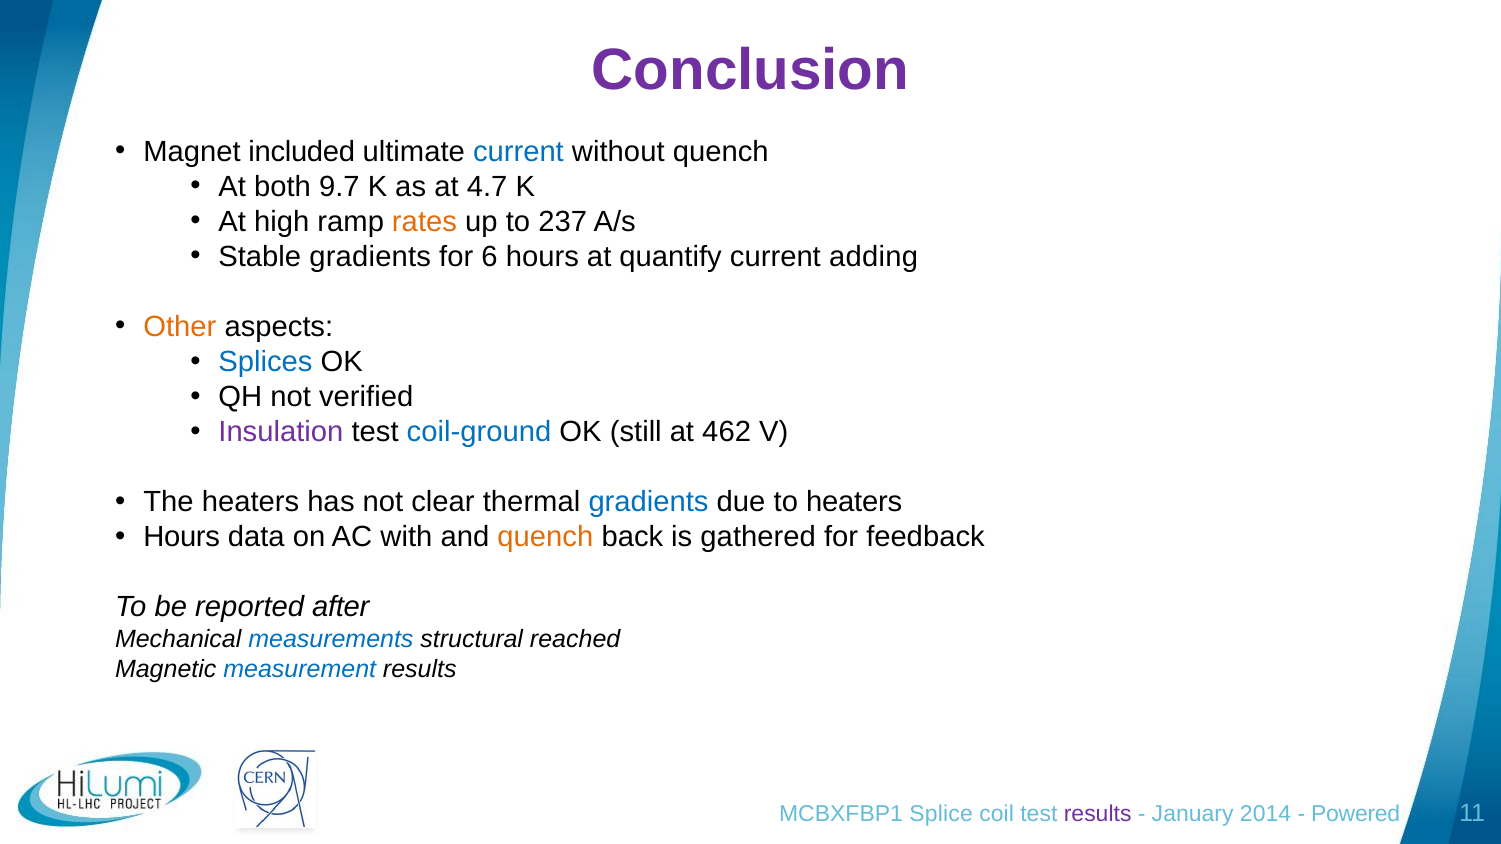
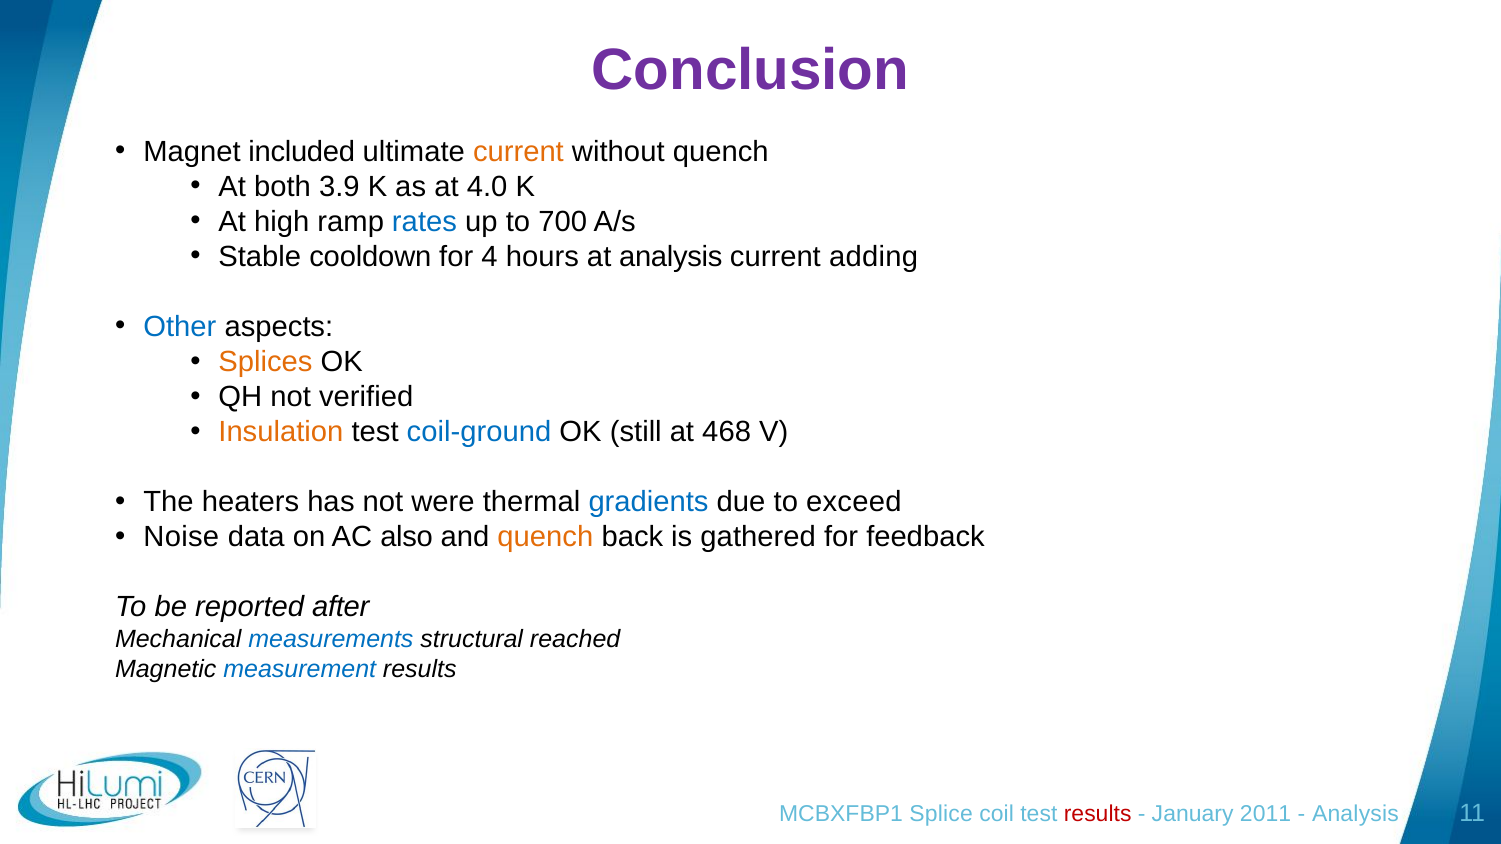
current at (518, 152) colour: blue -> orange
9.7: 9.7 -> 3.9
4.7: 4.7 -> 4.0
rates colour: orange -> blue
237: 237 -> 700
Stable gradients: gradients -> cooldown
6: 6 -> 4
at quantify: quantify -> analysis
Other colour: orange -> blue
Splices colour: blue -> orange
Insulation colour: purple -> orange
462: 462 -> 468
clear: clear -> were
to heaters: heaters -> exceed
Hours at (182, 537): Hours -> Noise
with: with -> also
results at (1098, 815) colour: purple -> red
2014: 2014 -> 2011
Powered at (1356, 815): Powered -> Analysis
